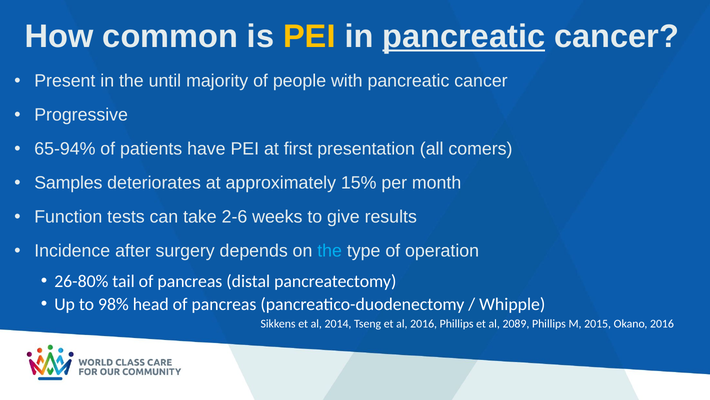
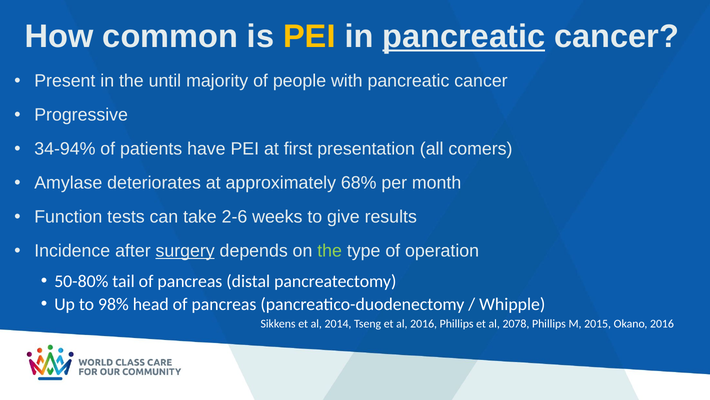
65-94%: 65-94% -> 34-94%
Samples: Samples -> Amylase
15%: 15% -> 68%
surgery underline: none -> present
the at (330, 251) colour: light blue -> light green
26-80%: 26-80% -> 50-80%
2089: 2089 -> 2078
